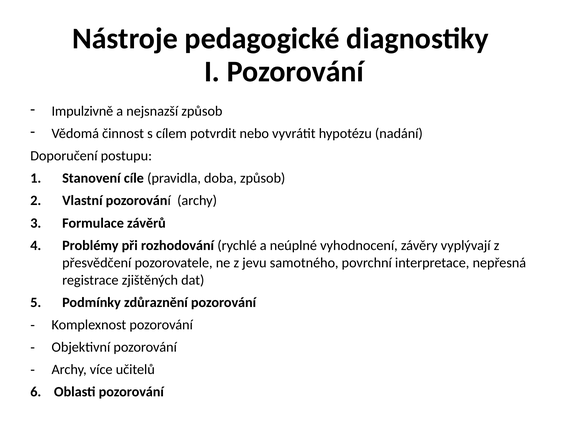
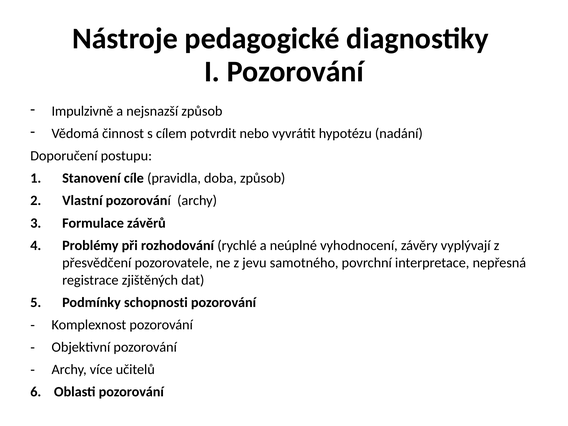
zdůraznění: zdůraznění -> schopnosti
